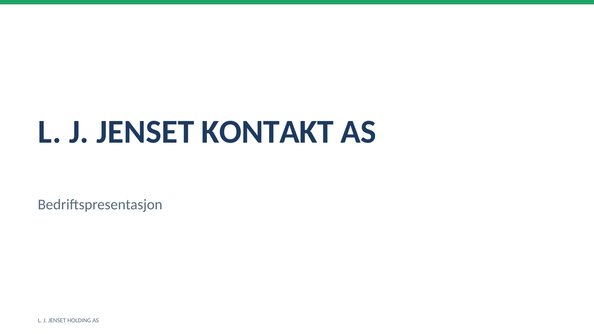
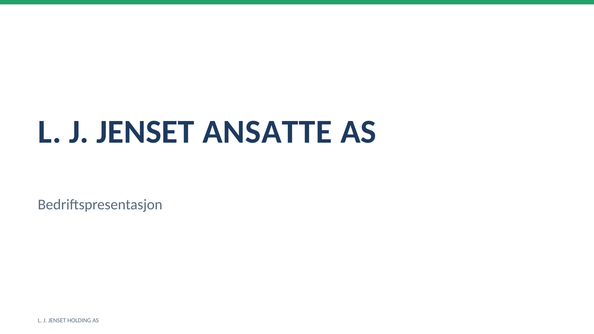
KONTAKT: KONTAKT -> ANSATTE
